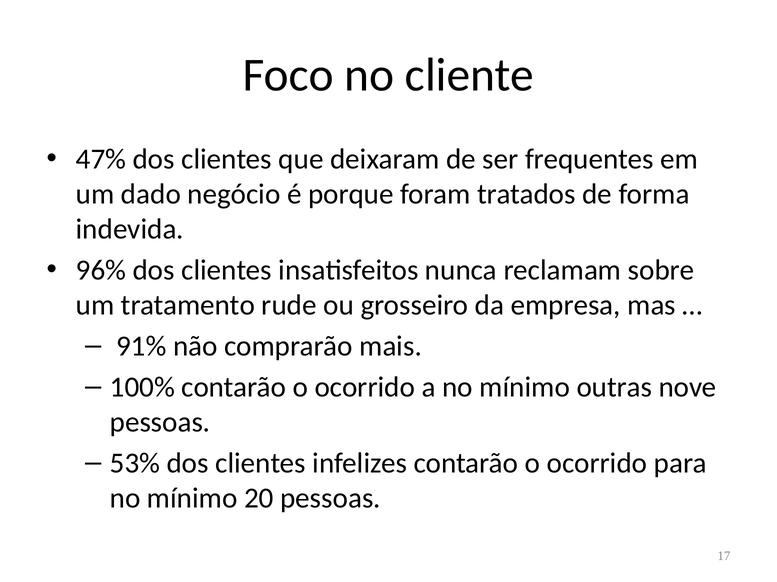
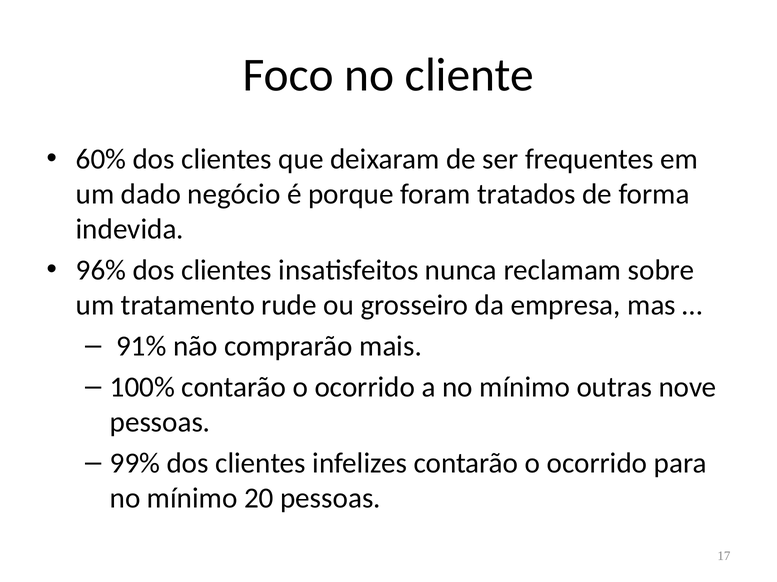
47%: 47% -> 60%
53%: 53% -> 99%
